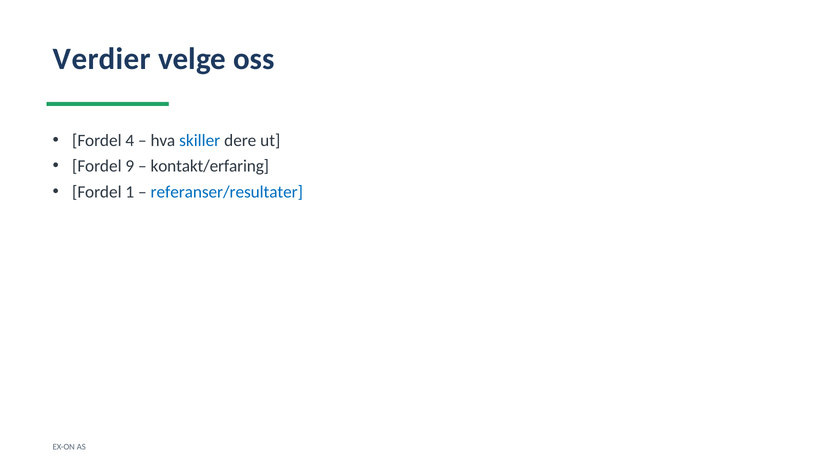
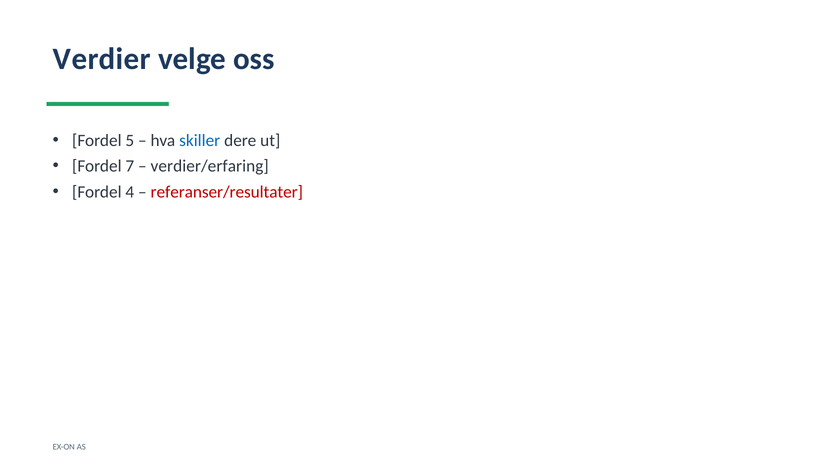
4: 4 -> 5
9: 9 -> 7
kontakt/erfaring: kontakt/erfaring -> verdier/erfaring
1: 1 -> 4
referanser/resultater colour: blue -> red
